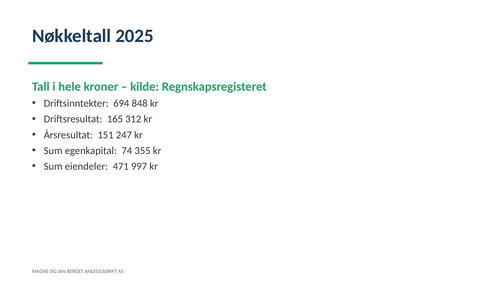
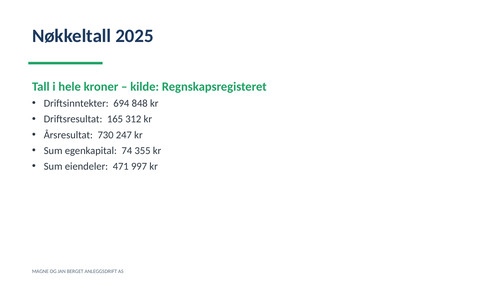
151: 151 -> 730
